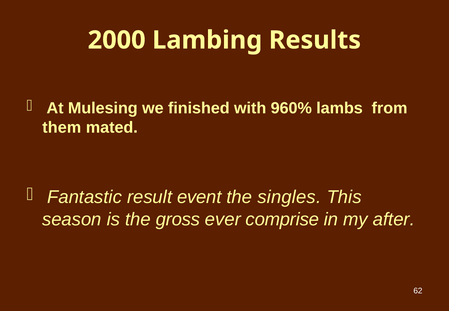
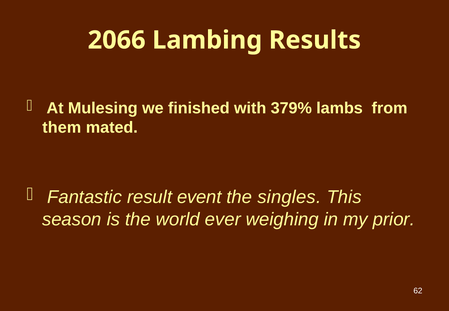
2000: 2000 -> 2066
960%: 960% -> 379%
gross: gross -> world
comprise: comprise -> weighing
after: after -> prior
